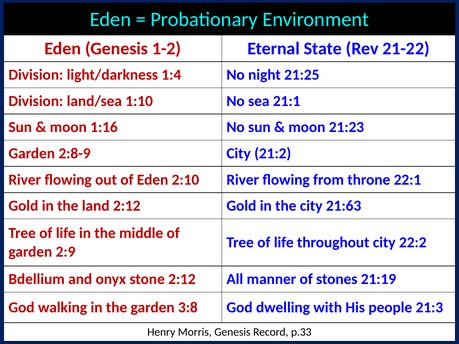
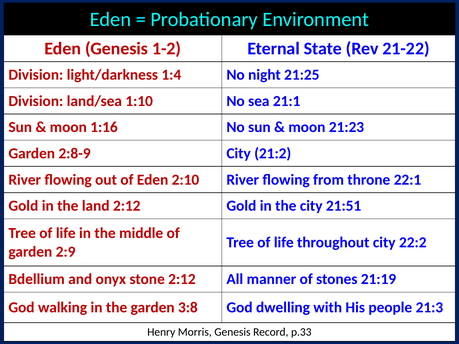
21:63: 21:63 -> 21:51
